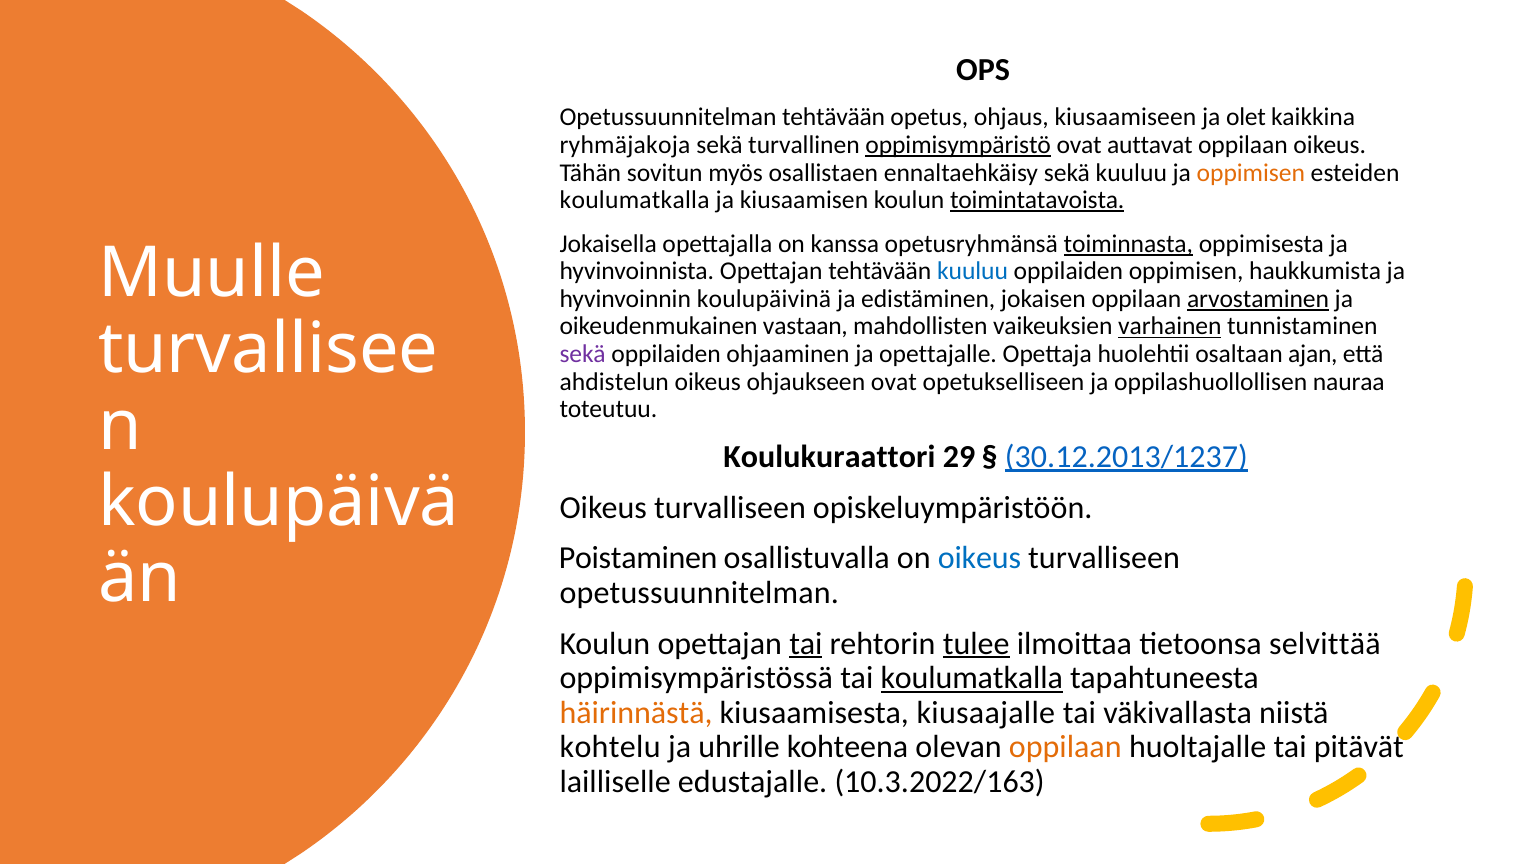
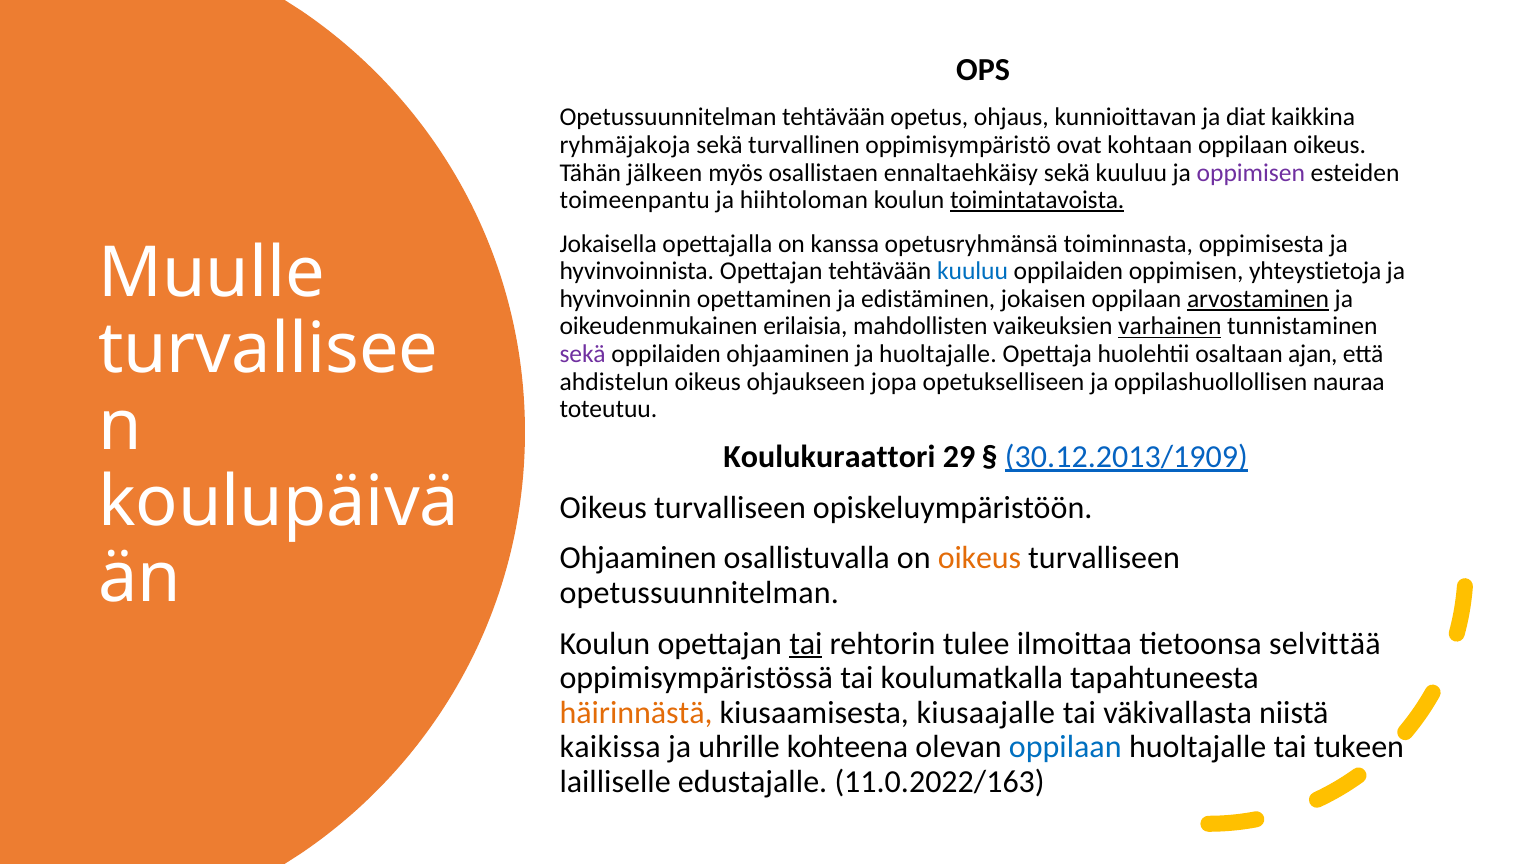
kiusaamiseen: kiusaamiseen -> kunnioittavan
olet: olet -> diat
oppimisympäristö underline: present -> none
auttavat: auttavat -> kohtaan
sovitun: sovitun -> jälkeen
oppimisen at (1251, 173) colour: orange -> purple
koulumatkalla at (635, 200): koulumatkalla -> toimeenpantu
kiusaamisen: kiusaamisen -> hiihtoloman
toiminnasta underline: present -> none
haukkumista: haukkumista -> yhteystietoja
koulupäivinä: koulupäivinä -> opettaminen
vastaan: vastaan -> erilaisia
ja opettajalle: opettajalle -> huoltajalle
ohjaukseen ovat: ovat -> jopa
30.12.2013/1237: 30.12.2013/1237 -> 30.12.2013/1909
Poistaminen at (638, 558): Poistaminen -> Ohjaaminen
oikeus at (979, 558) colour: blue -> orange
tulee underline: present -> none
koulumatkalla at (972, 678) underline: present -> none
kohtelu: kohtelu -> kaikissa
oppilaan at (1065, 747) colour: orange -> blue
pitävät: pitävät -> tukeen
10.3.2022/163: 10.3.2022/163 -> 11.0.2022/163
